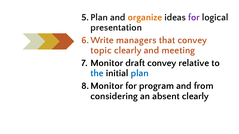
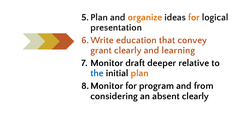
for at (194, 17) colour: purple -> orange
managers: managers -> education
topic: topic -> grant
meeting: meeting -> learning
draft convey: convey -> deeper
plan colour: blue -> orange
